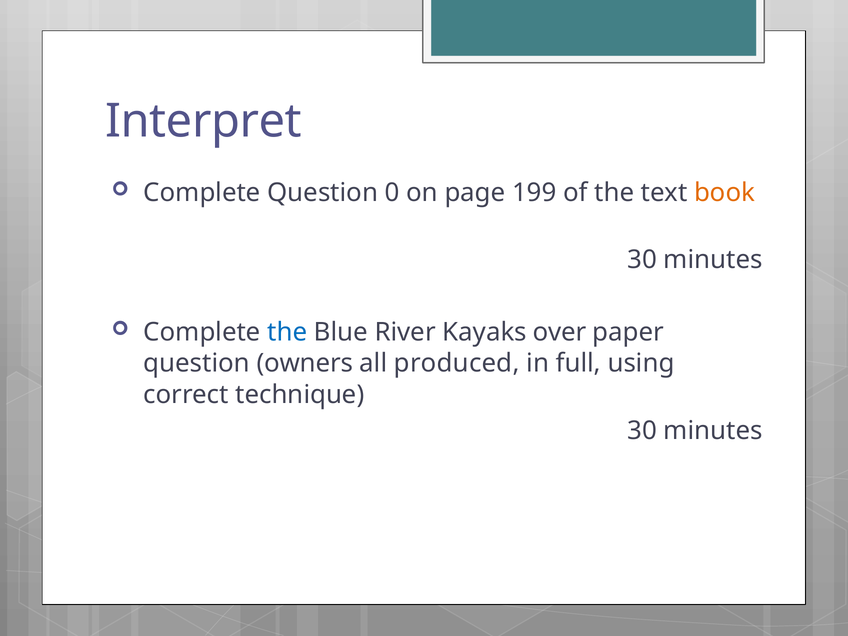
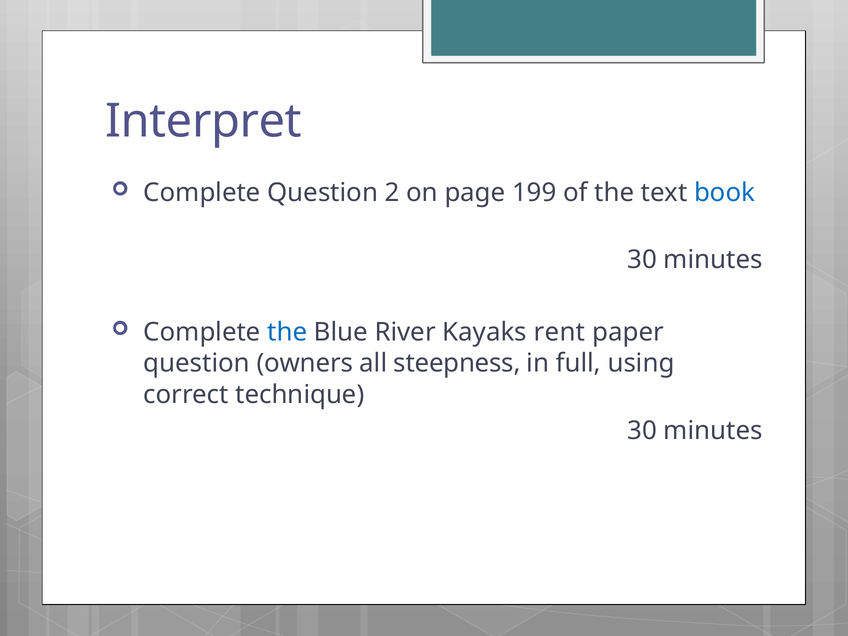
0: 0 -> 2
book colour: orange -> blue
over: over -> rent
produced: produced -> steepness
